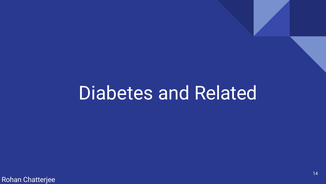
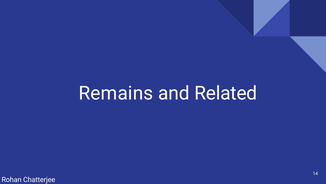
Diabetes: Diabetes -> Remains
